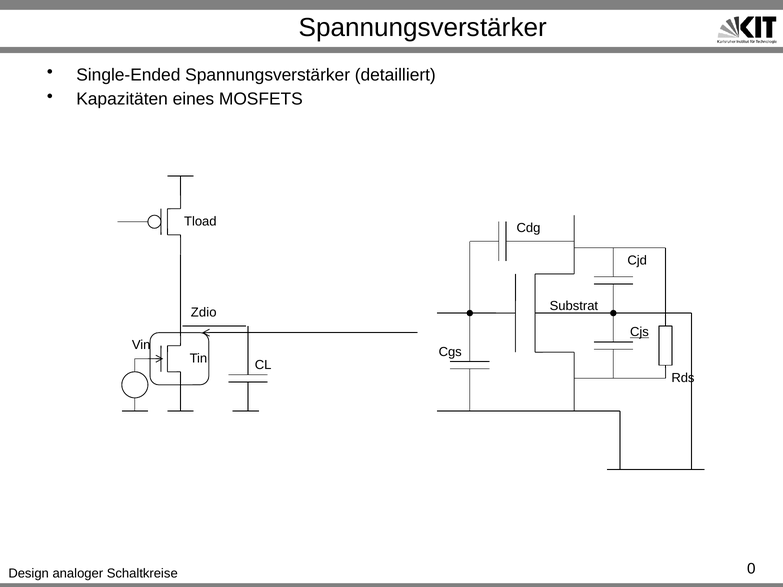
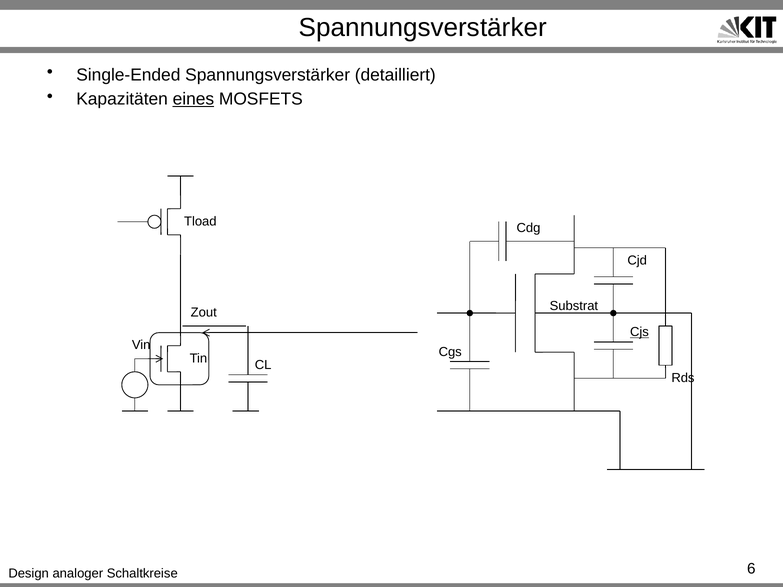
eines underline: none -> present
Zdio: Zdio -> Zout
0: 0 -> 6
